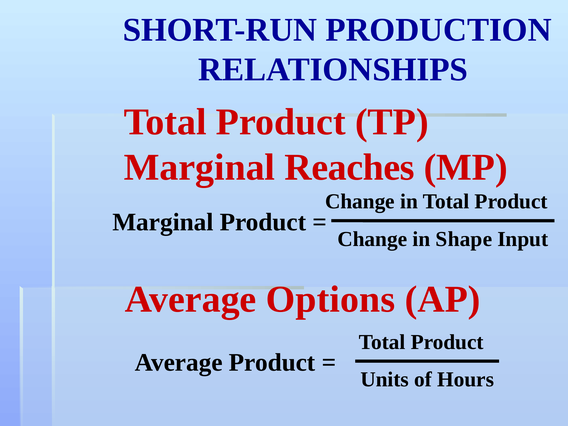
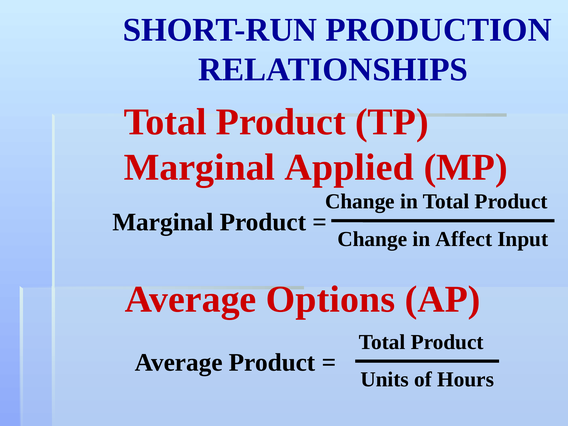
Reaches: Reaches -> Applied
Shape: Shape -> Affect
